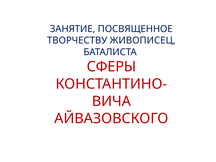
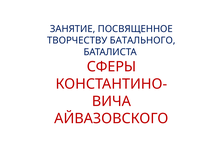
ЖИВОПИСЕЦ: ЖИВОПИСЕЦ -> БАТАЛЬНОГО
